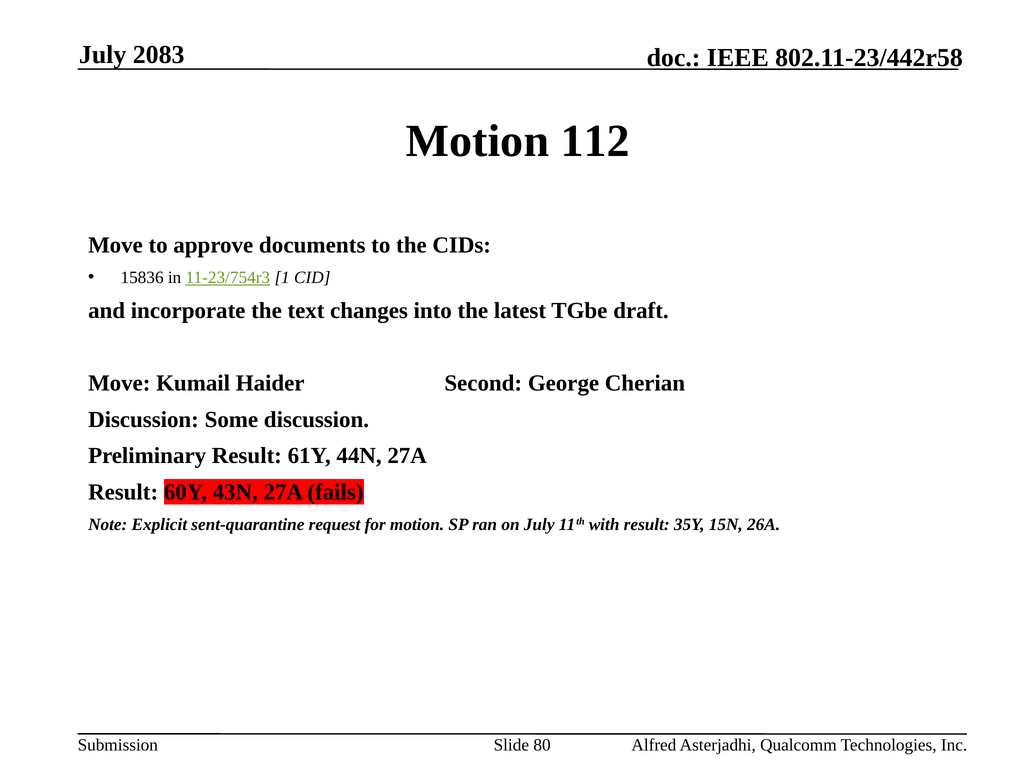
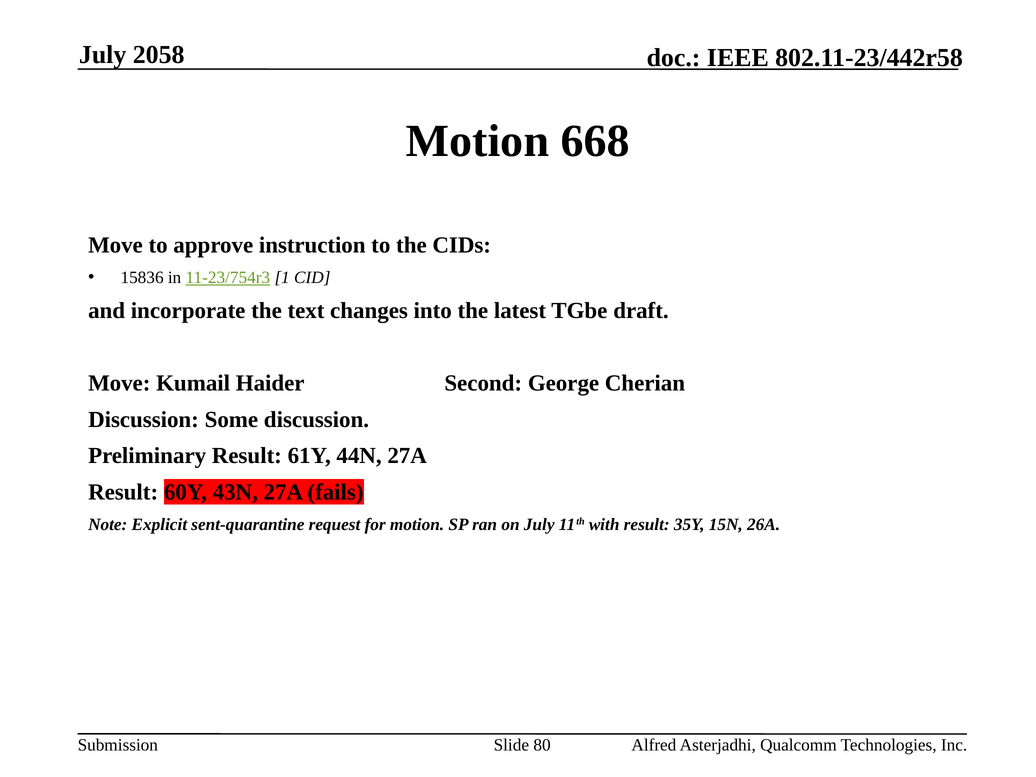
2083: 2083 -> 2058
112: 112 -> 668
documents: documents -> instruction
